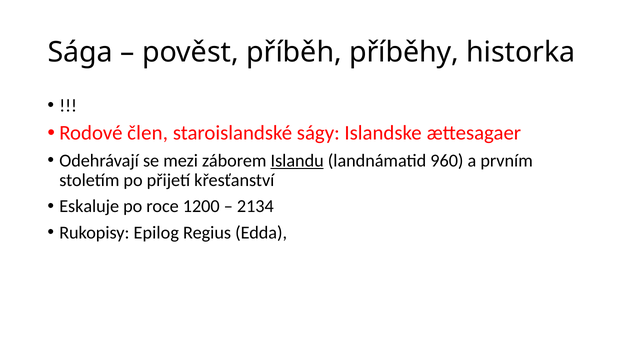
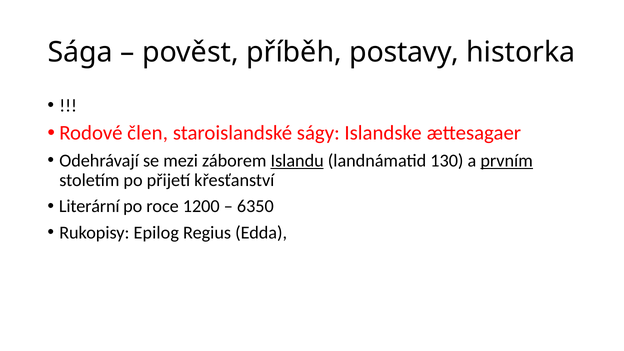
příběhy: příběhy -> postavy
960: 960 -> 130
prvním underline: none -> present
Eskaluje: Eskaluje -> Literární
2134: 2134 -> 6350
